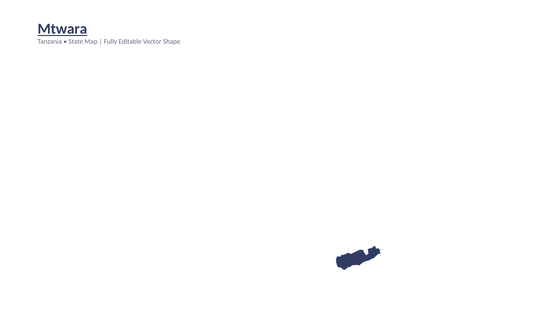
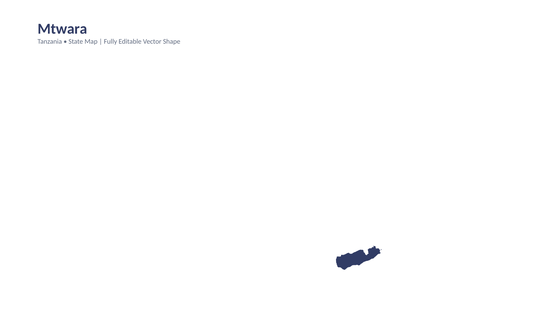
Mtwara underline: present -> none
